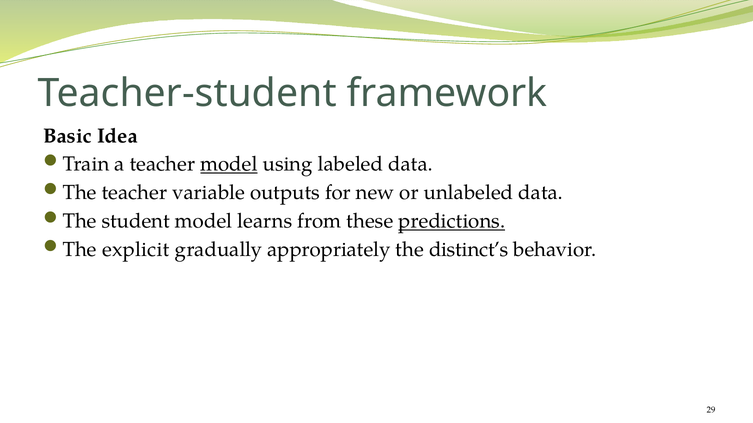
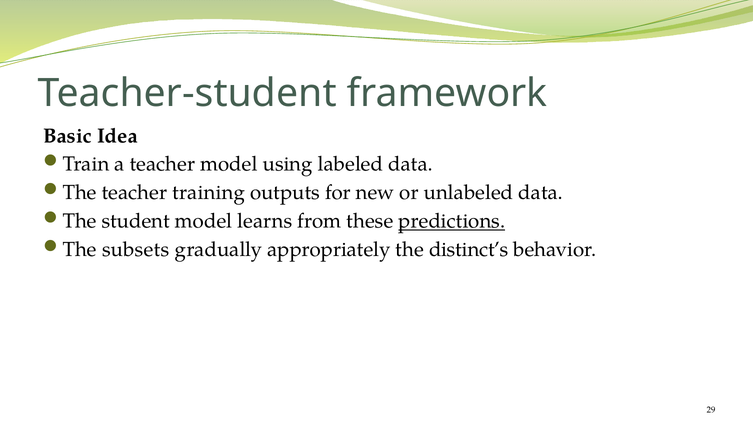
model at (229, 164) underline: present -> none
variable: variable -> training
explicit: explicit -> subsets
